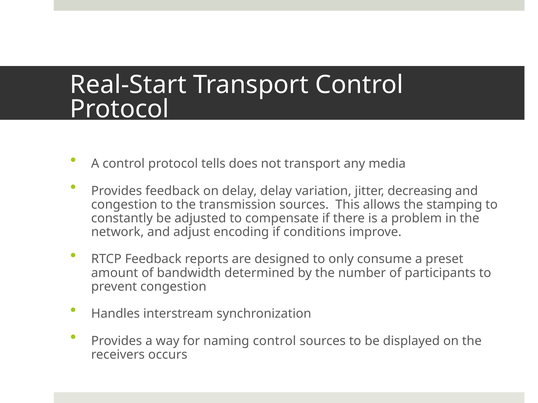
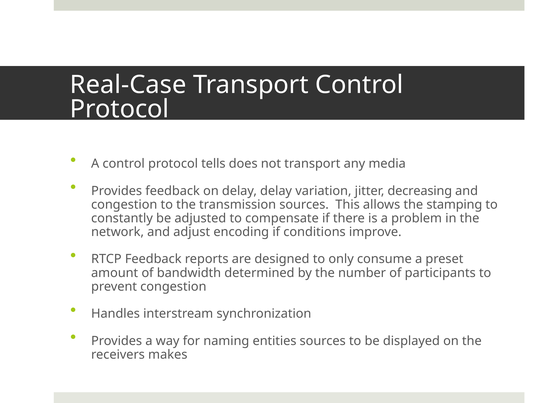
Real-Start: Real-Start -> Real-Case
naming control: control -> entities
occurs: occurs -> makes
